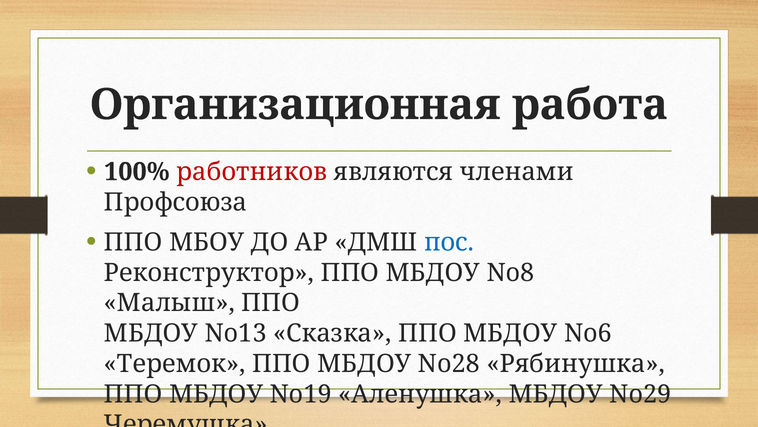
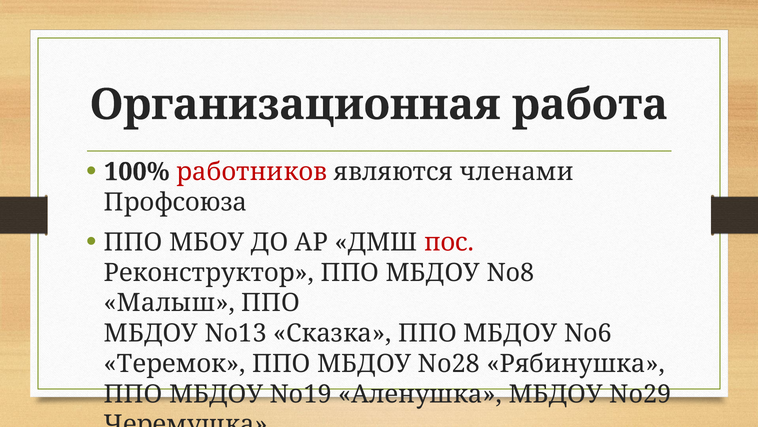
пос colour: blue -> red
